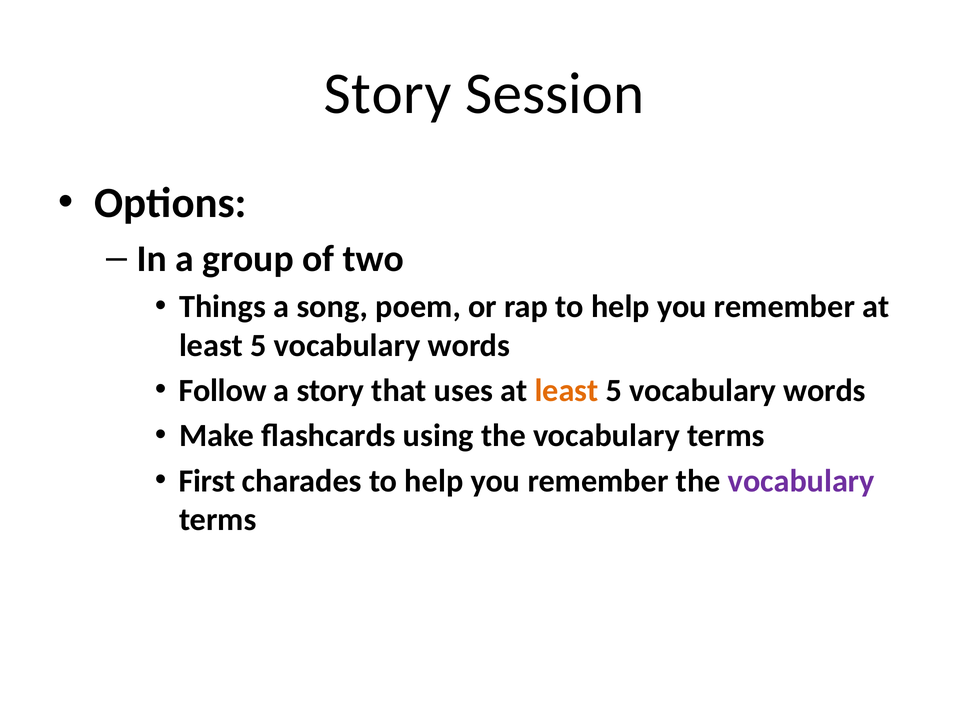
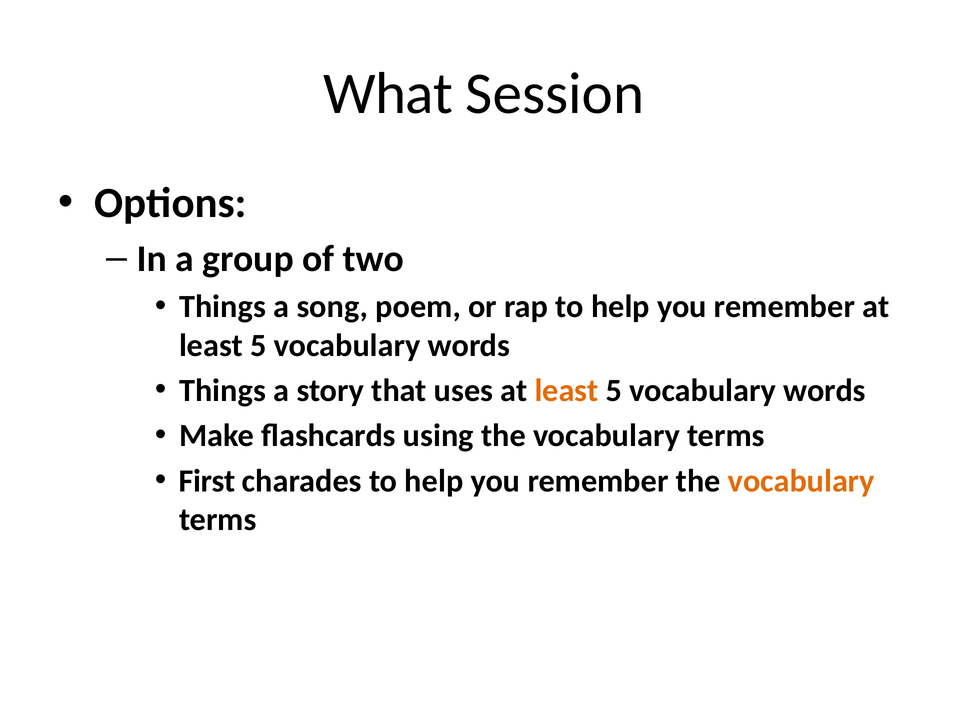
Story at (387, 94): Story -> What
Follow at (223, 391): Follow -> Things
vocabulary at (801, 481) colour: purple -> orange
